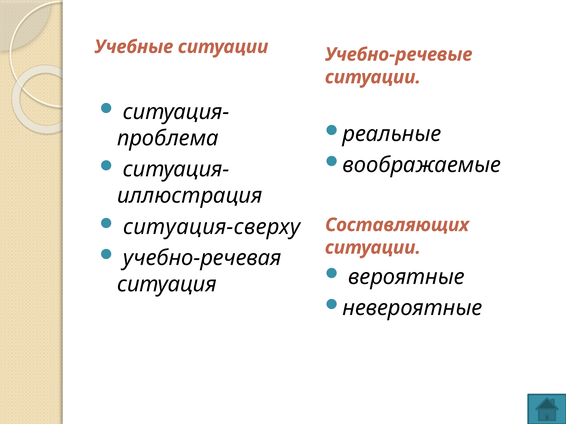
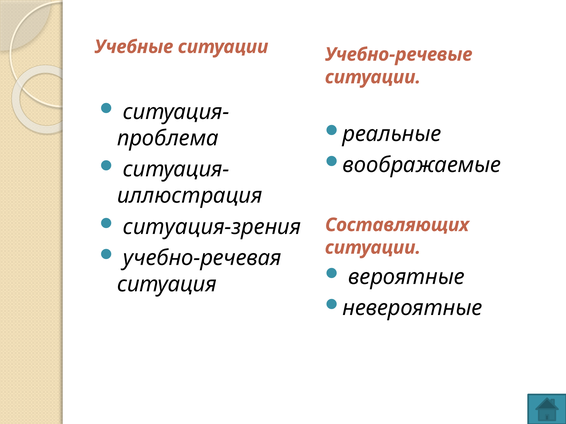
ситуация-сверху: ситуация-сверху -> ситуация-зрения
